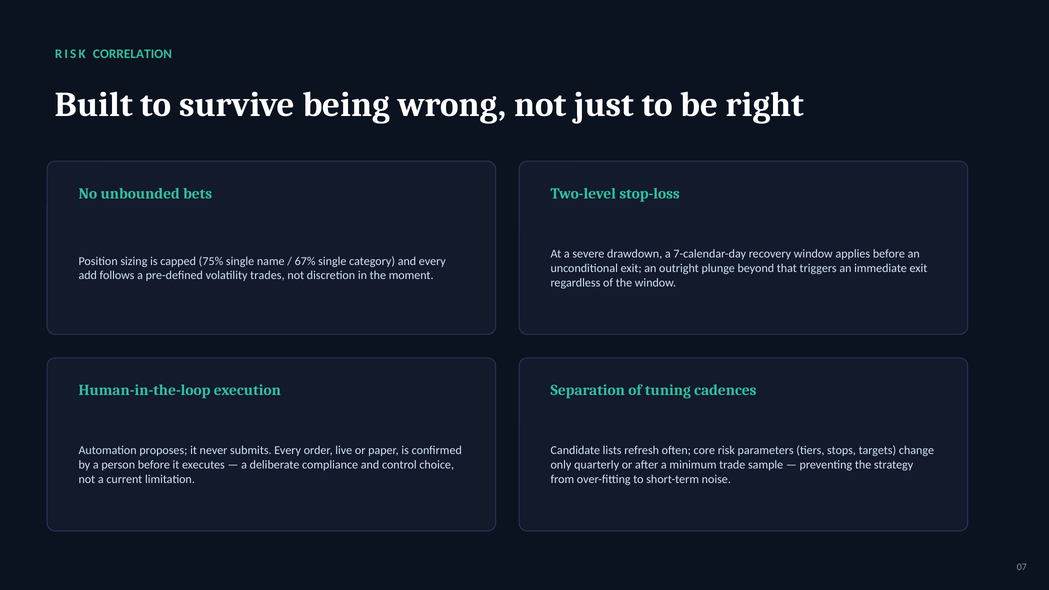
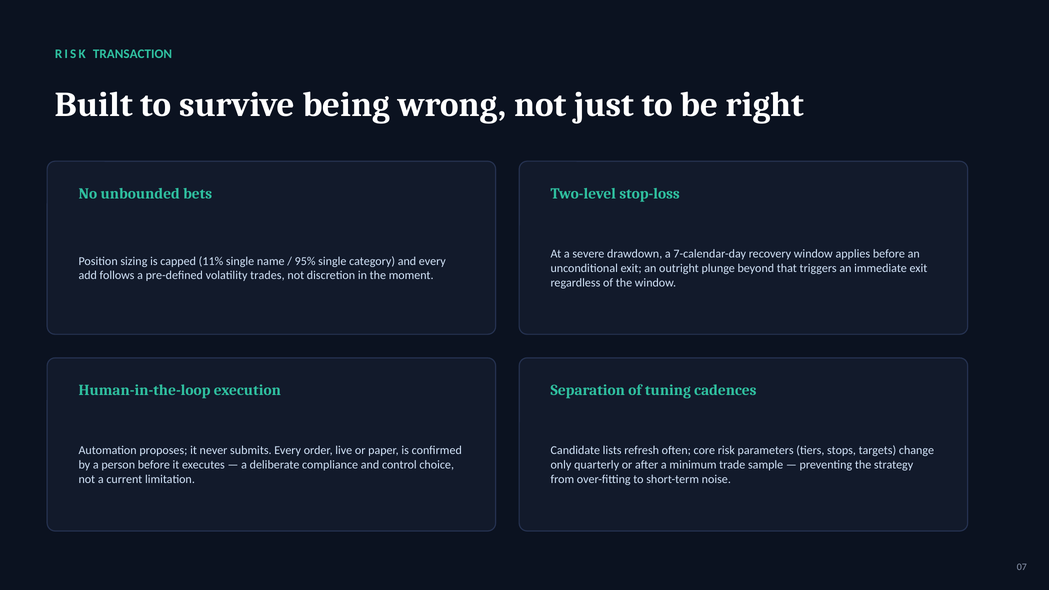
CORRELATION: CORRELATION -> TRANSACTION
75%: 75% -> 11%
67%: 67% -> 95%
